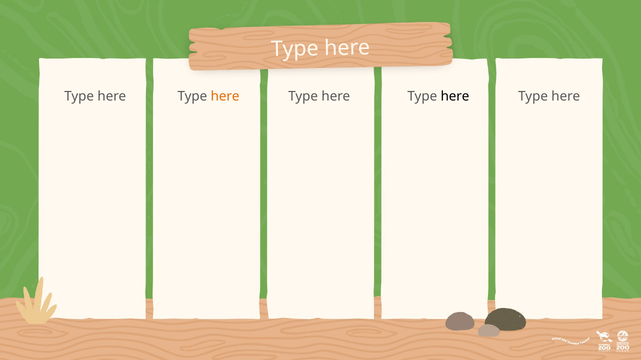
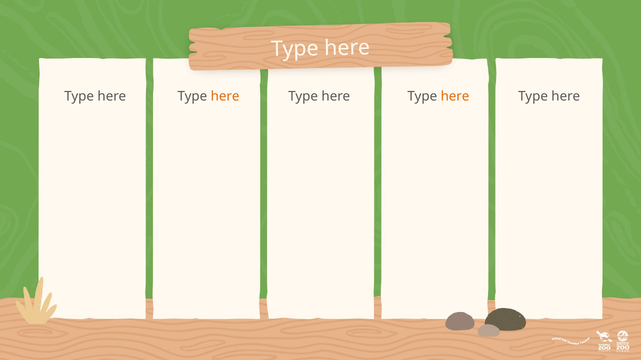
here at (455, 97) colour: black -> orange
